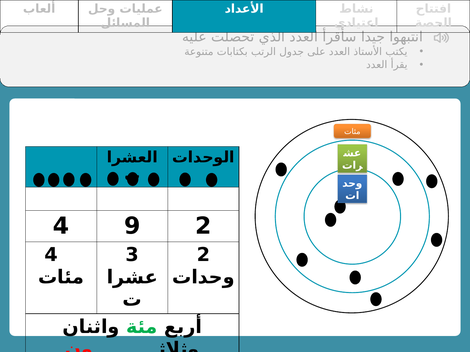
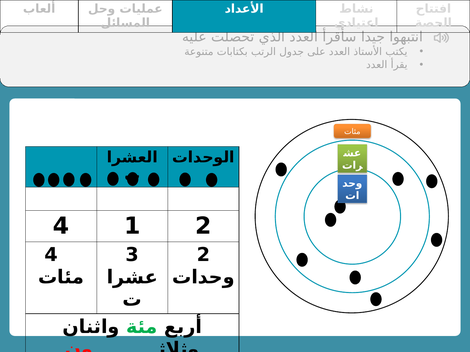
9: 9 -> 1
